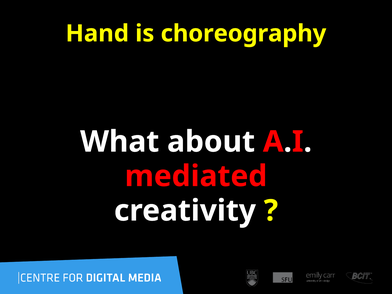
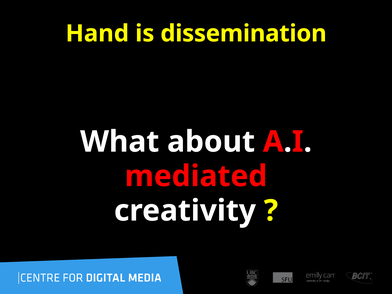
choreography: choreography -> dissemination
